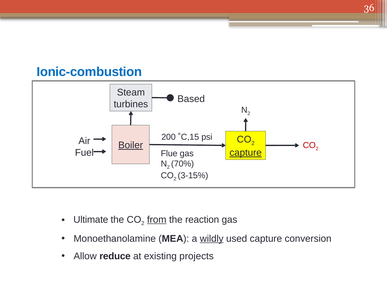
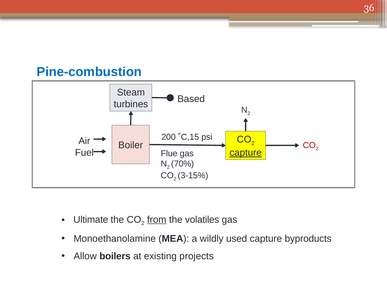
Ionic-combustion: Ionic-combustion -> Pine-combustion
Boiler underline: present -> none
reaction: reaction -> volatiles
wildly underline: present -> none
conversion: conversion -> byproducts
reduce: reduce -> boilers
